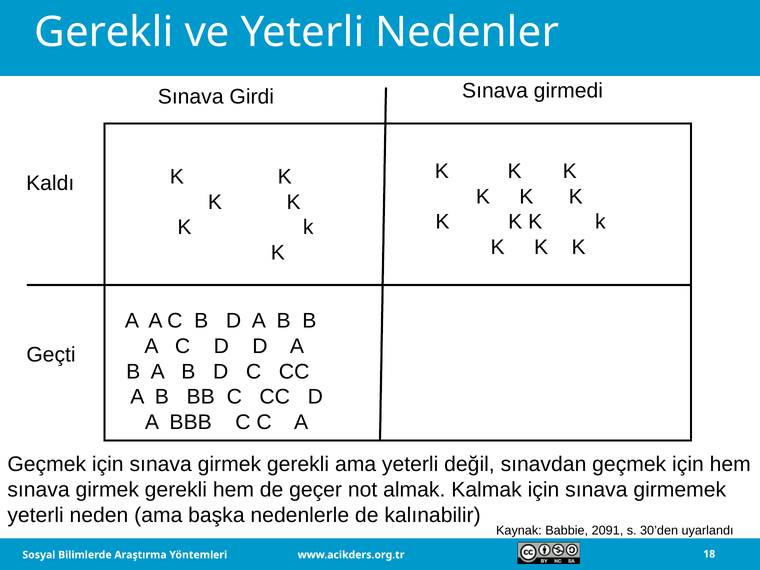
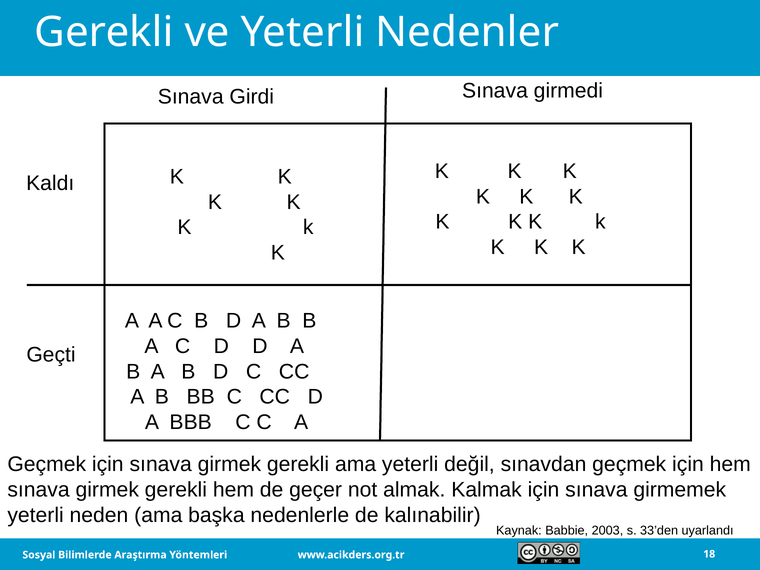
2091: 2091 -> 2003
30’den: 30’den -> 33’den
